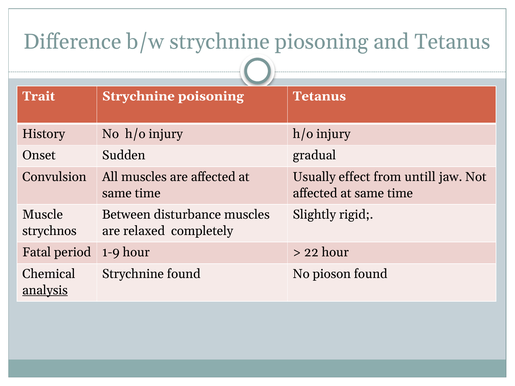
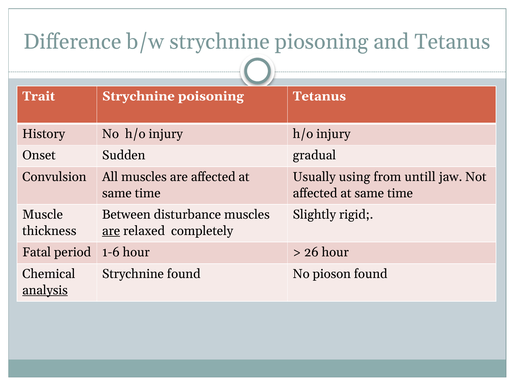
effect: effect -> using
strychnos: strychnos -> thickness
are at (111, 231) underline: none -> present
1-9: 1-9 -> 1-6
22: 22 -> 26
